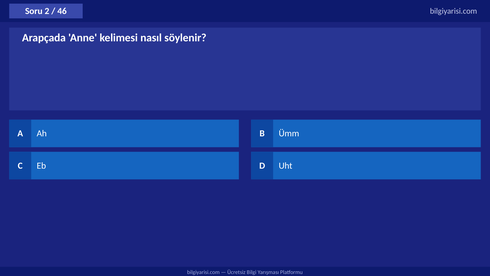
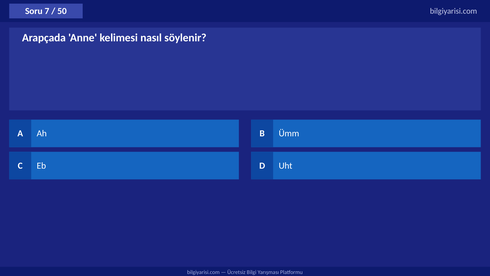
2: 2 -> 7
46: 46 -> 50
